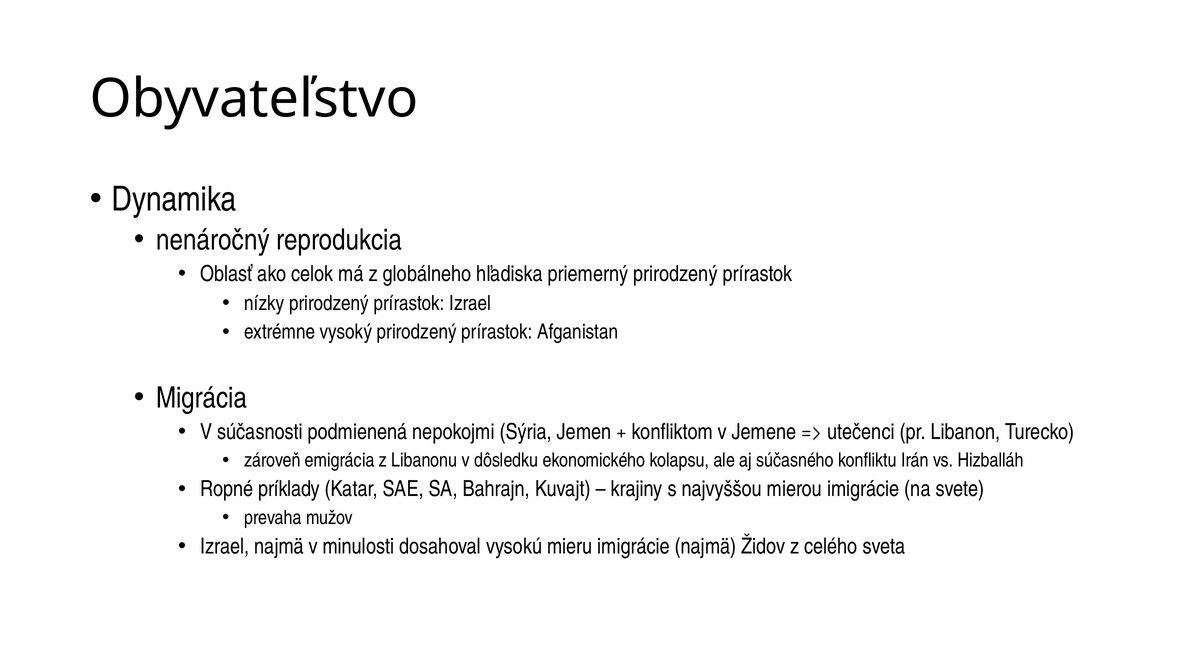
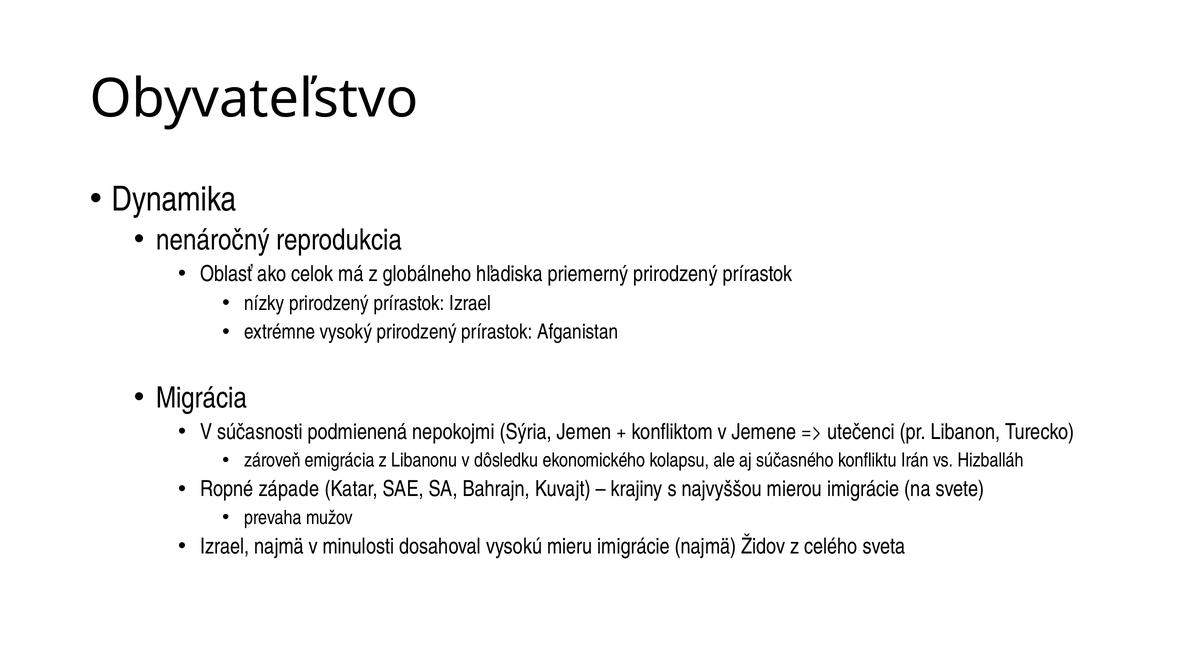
príklady: príklady -> západe
